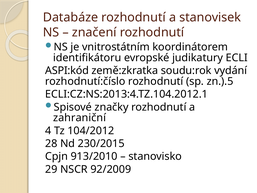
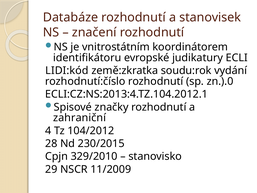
ASPI:kód: ASPI:kód -> LIDI:kód
zn.).5: zn.).5 -> zn.).0
913/2010: 913/2010 -> 329/2010
92/2009: 92/2009 -> 11/2009
